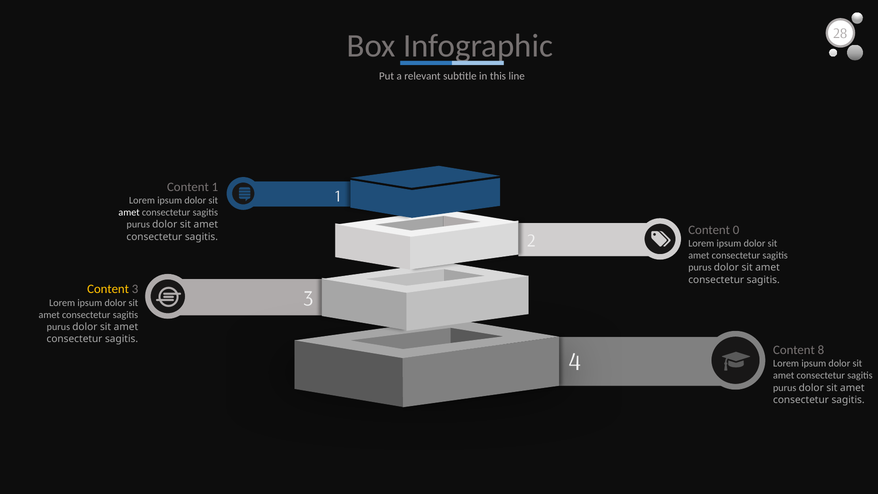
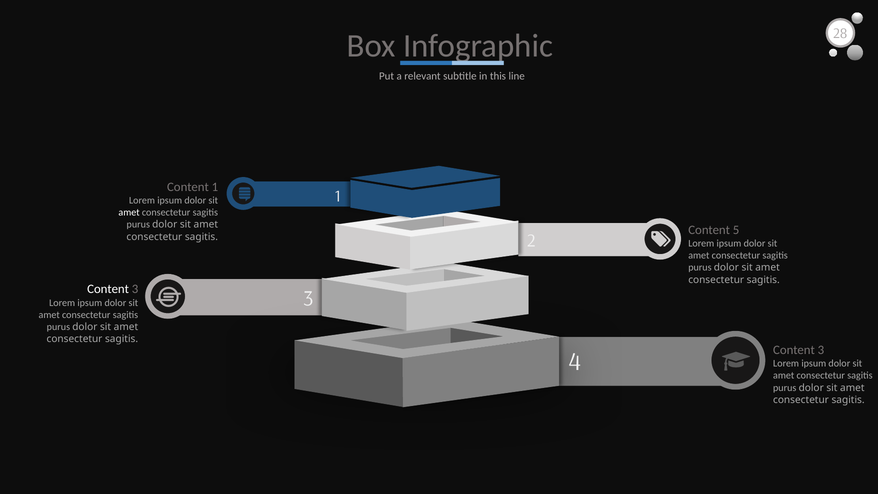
0: 0 -> 5
Content at (108, 289) colour: yellow -> white
8 at (821, 350): 8 -> 3
